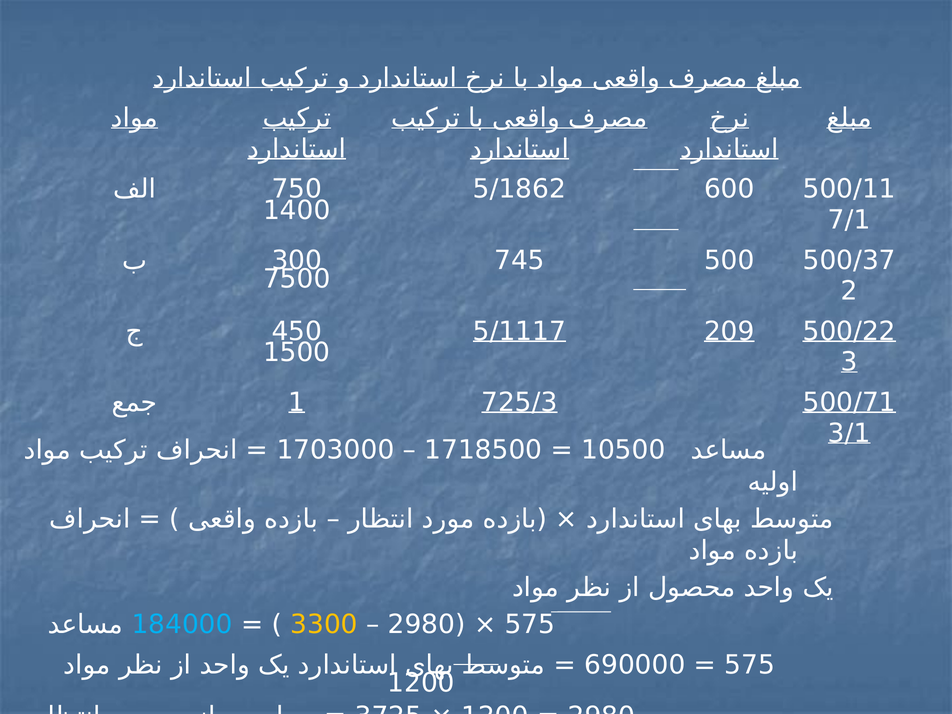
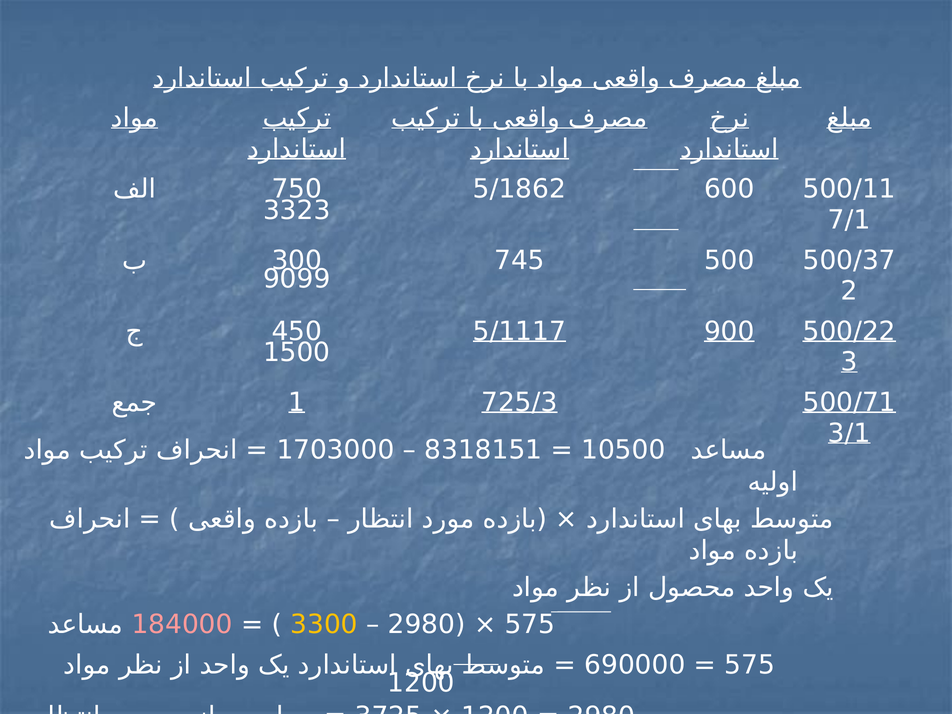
1400: 1400 -> 3323
7500: 7500 -> 9099
209: 209 -> 900
1718500: 1718500 -> 8318151
184000 colour: light blue -> pink
